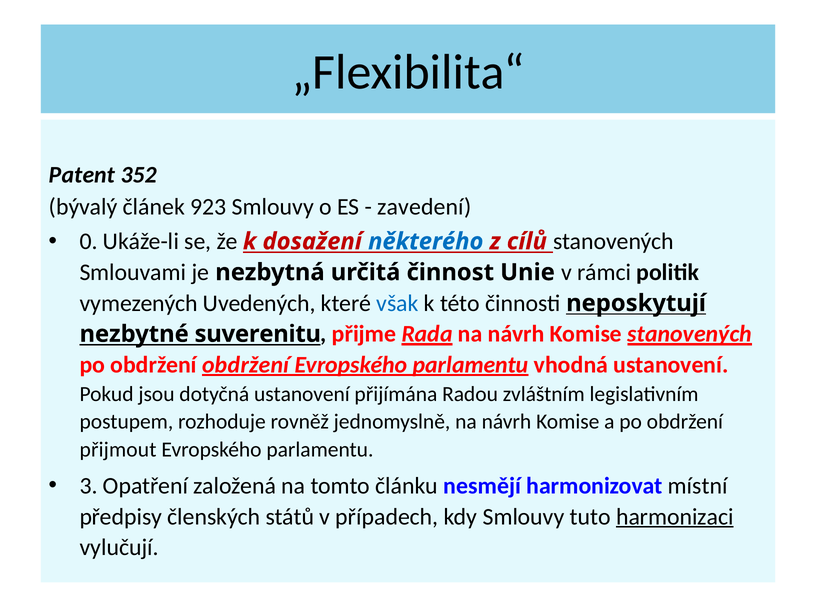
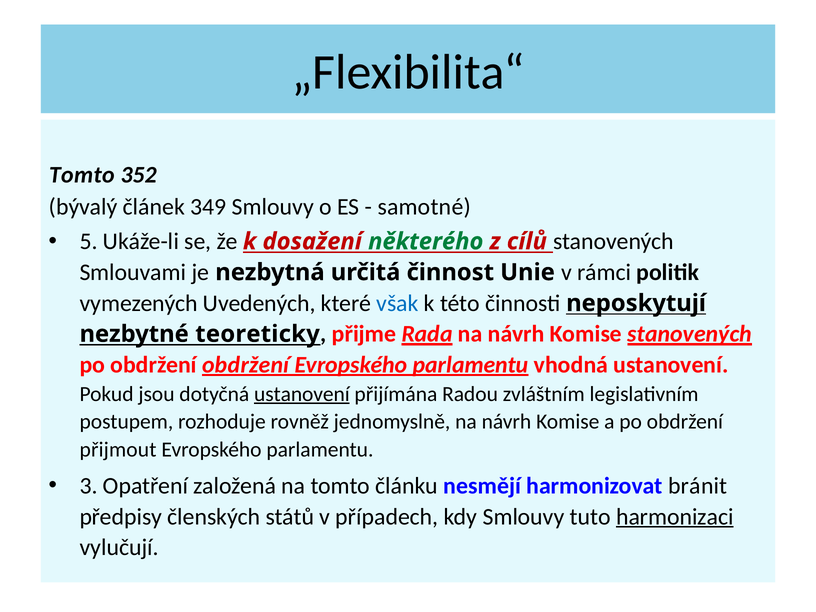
Patent at (82, 175): Patent -> Tomto
923: 923 -> 349
zavedení: zavedení -> samotné
0: 0 -> 5
některého colour: blue -> green
suverenitu: suverenitu -> teoreticky
ustanovení at (302, 394) underline: none -> present
místní: místní -> bránit
